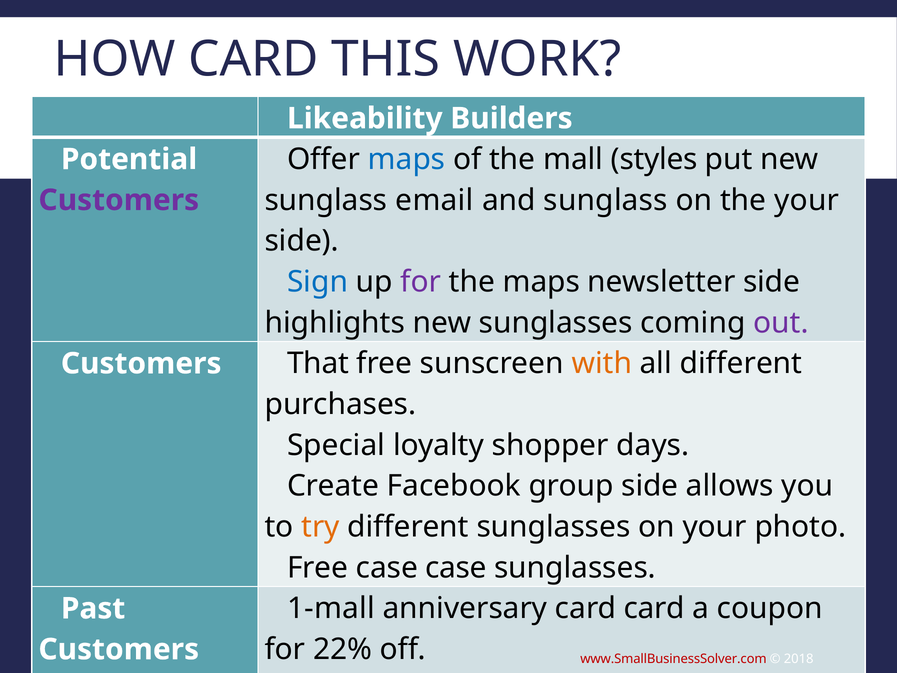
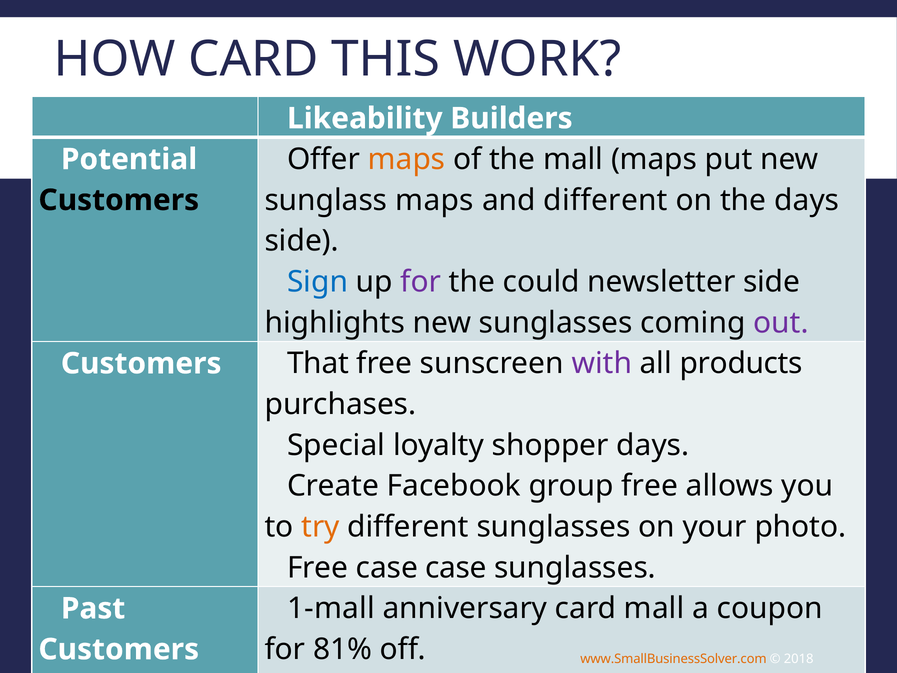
maps at (407, 159) colour: blue -> orange
mall styles: styles -> maps
sunglass email: email -> maps
and sunglass: sunglass -> different
the your: your -> days
Customers at (119, 200) colour: purple -> black
the maps: maps -> could
with colour: orange -> purple
all different: different -> products
group side: side -> free
card card: card -> mall
22%: 22% -> 81%
www.SmallBusinessSolver.com colour: red -> orange
